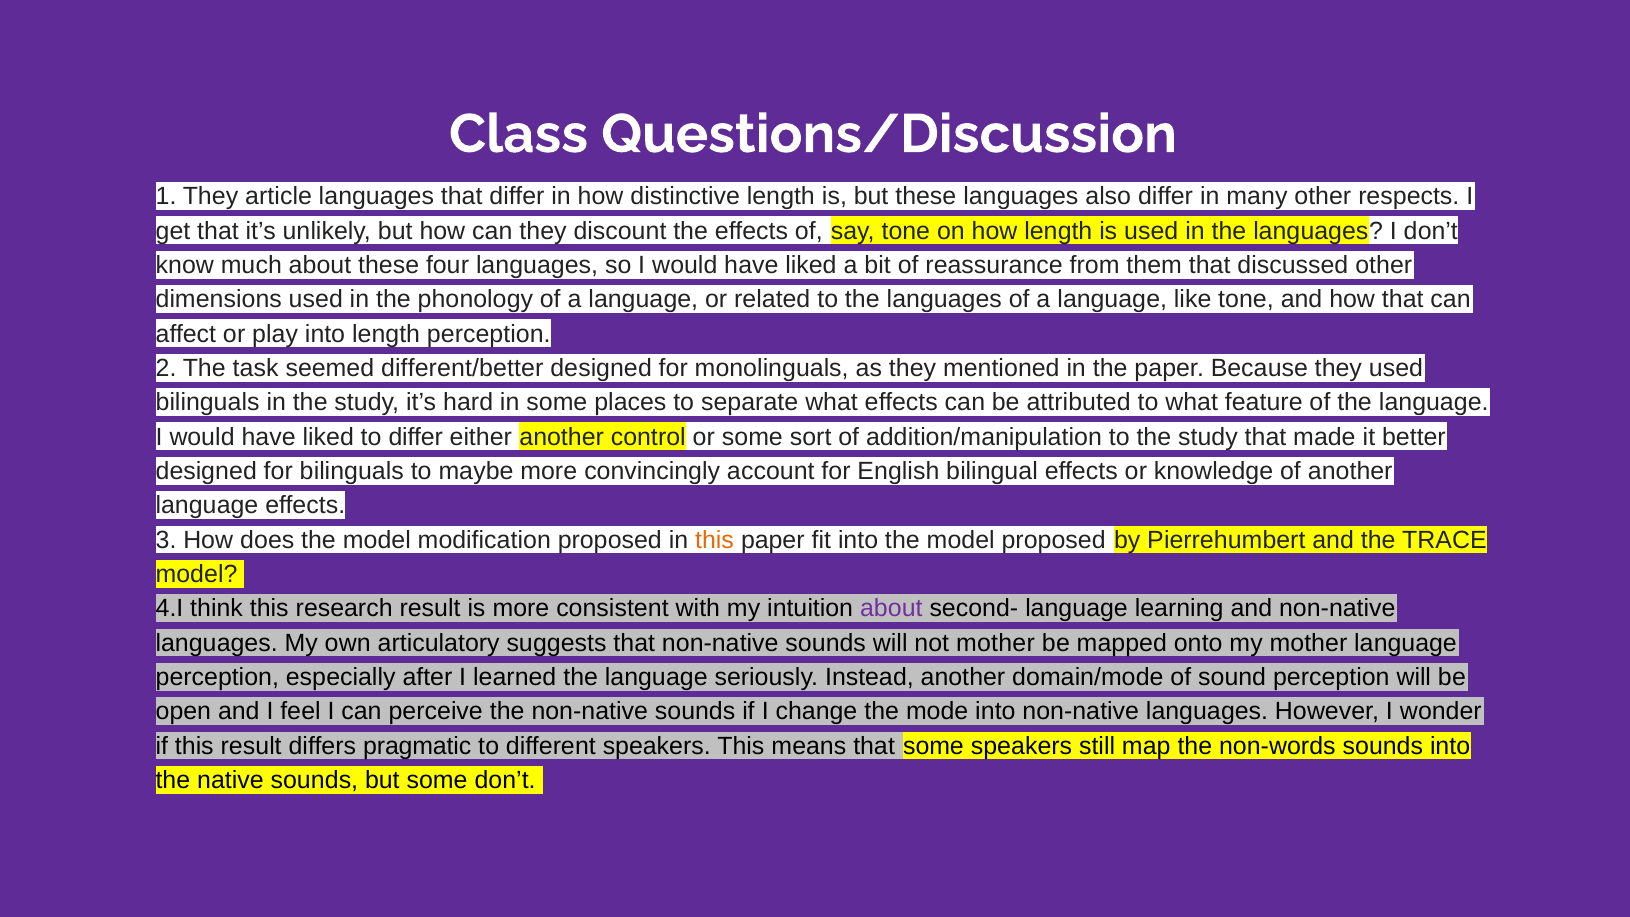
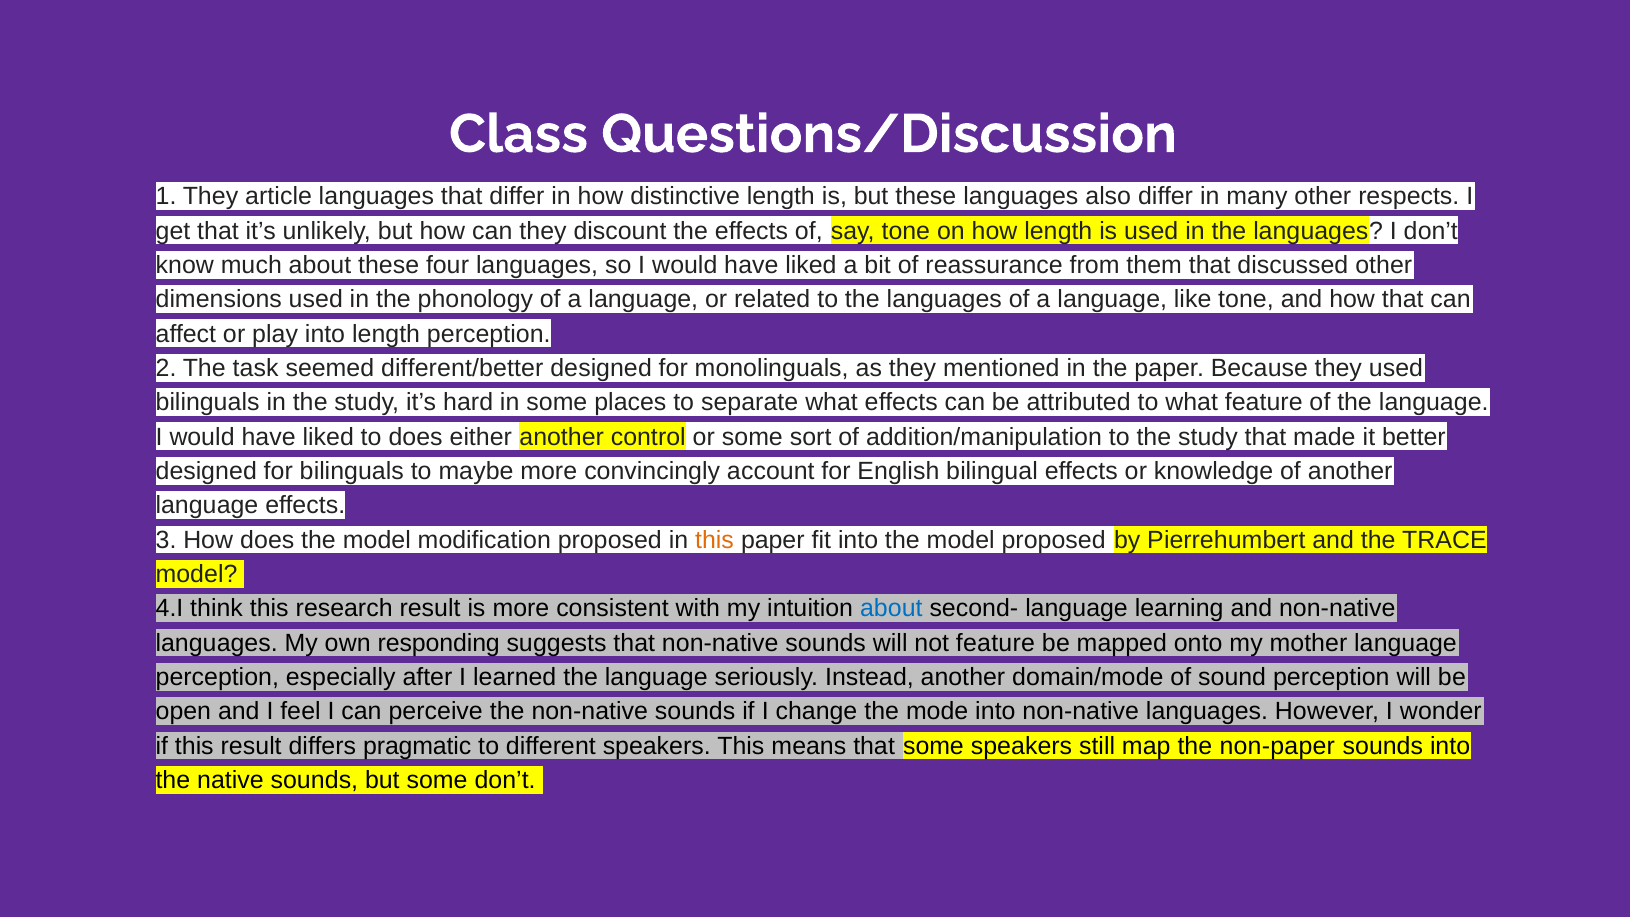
to differ: differ -> does
about at (891, 609) colour: purple -> blue
articulatory: articulatory -> responding
not mother: mother -> feature
non-words: non-words -> non-paper
